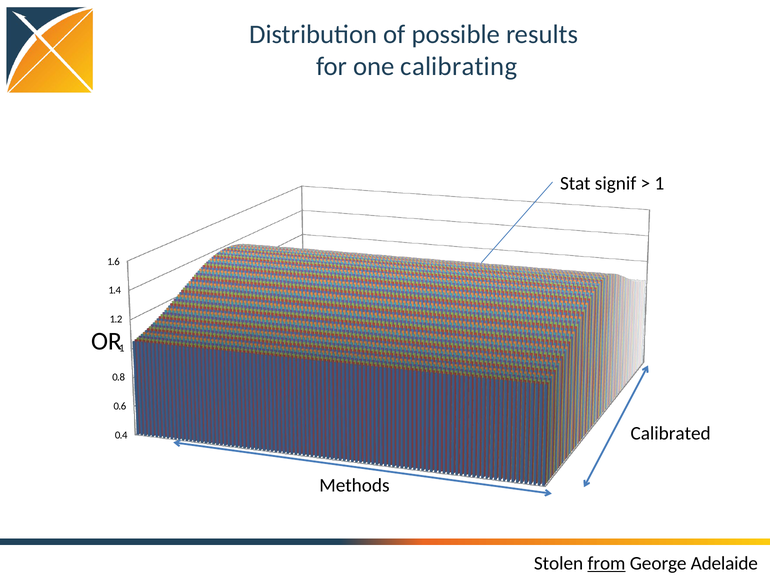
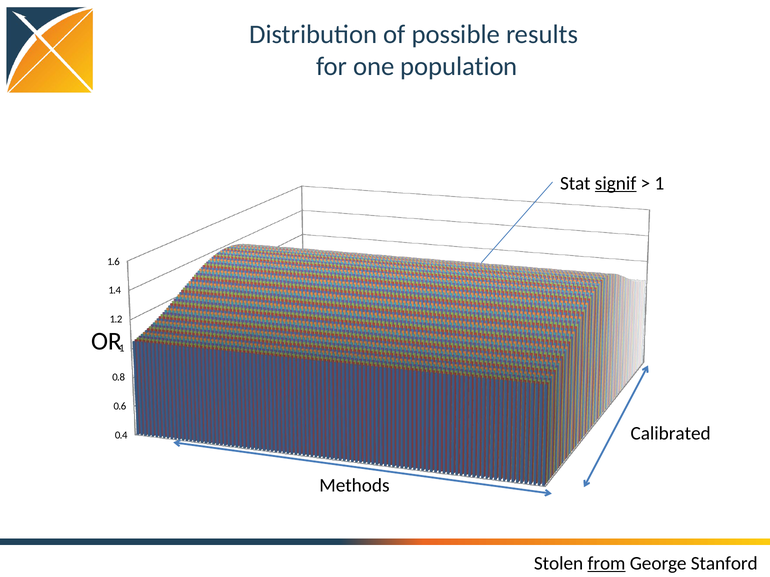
calibrating: calibrating -> population
signif underline: none -> present
Adelaide: Adelaide -> Stanford
